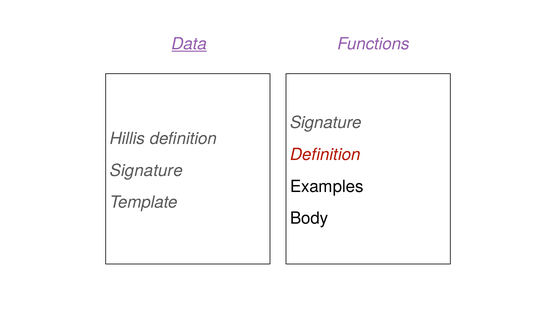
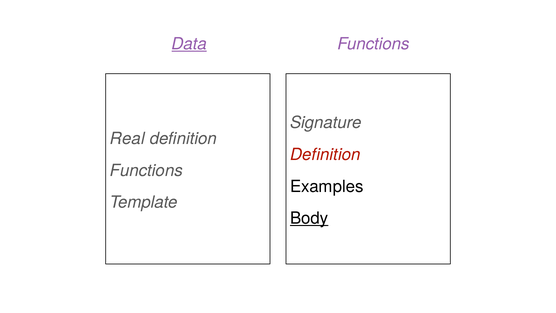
Hillis: Hillis -> Real
Signature at (146, 170): Signature -> Functions
Body underline: none -> present
